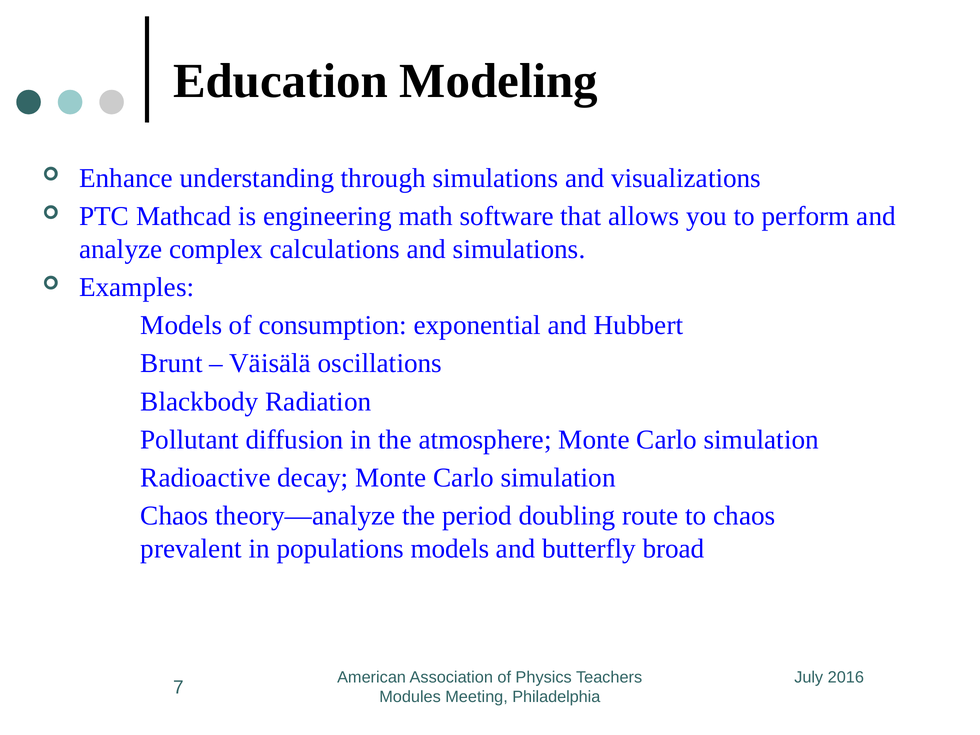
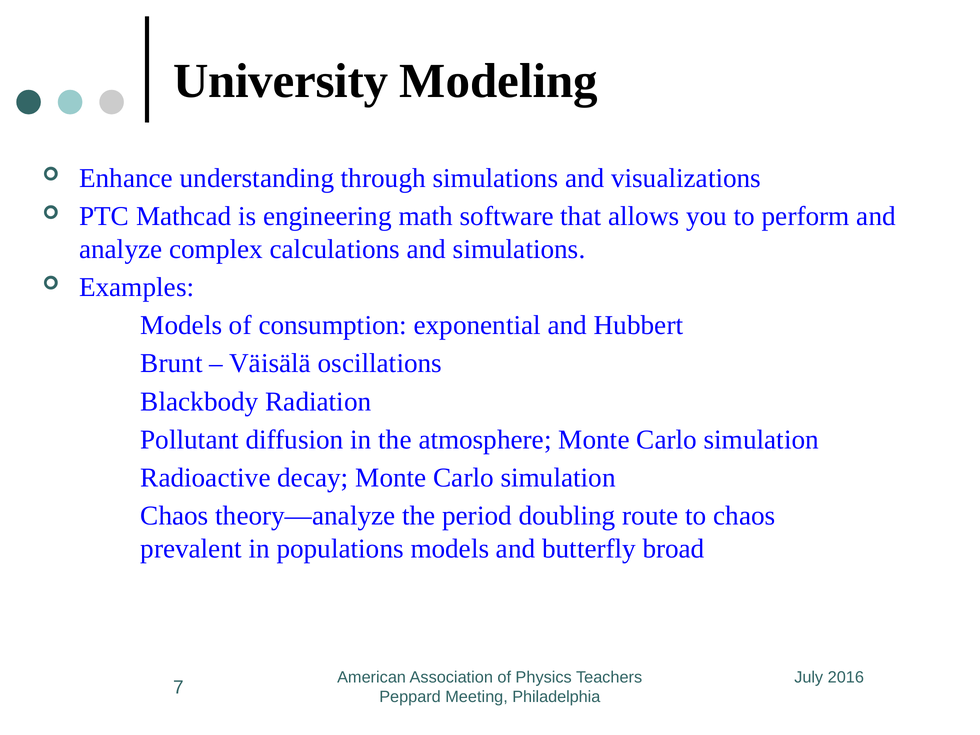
Education: Education -> University
Modules: Modules -> Peppard
